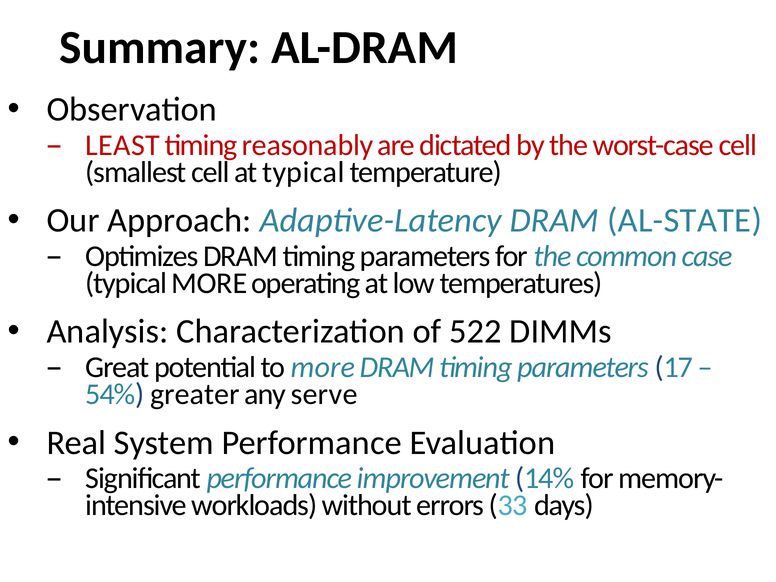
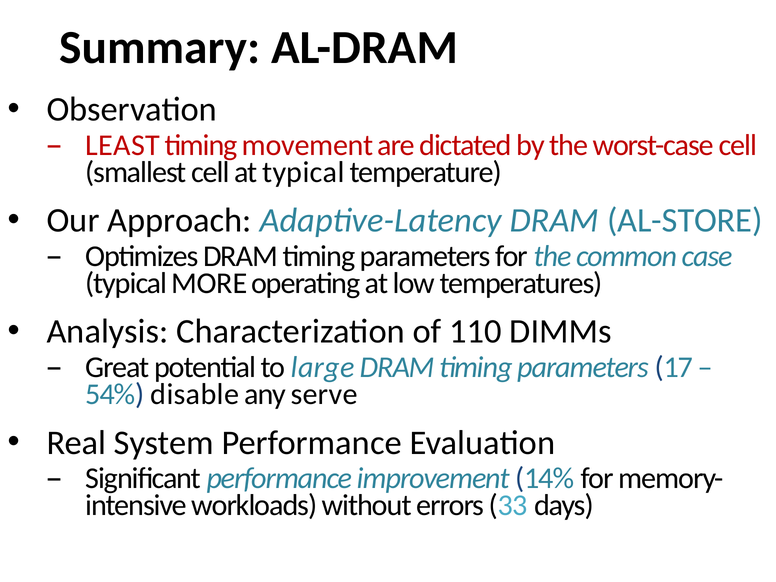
reasonably: reasonably -> movement
AL-STATE: AL-STATE -> AL-STORE
522: 522 -> 110
to more: more -> large
greater: greater -> disable
